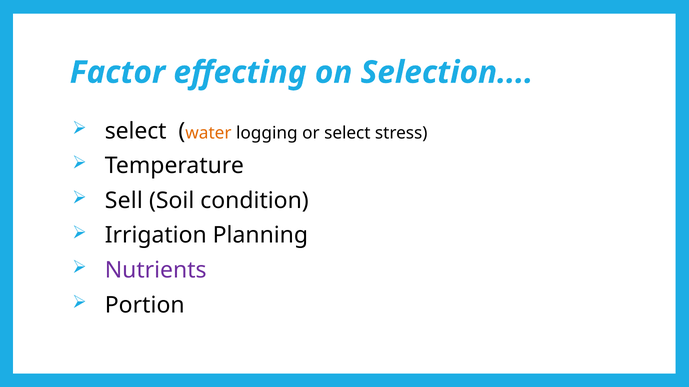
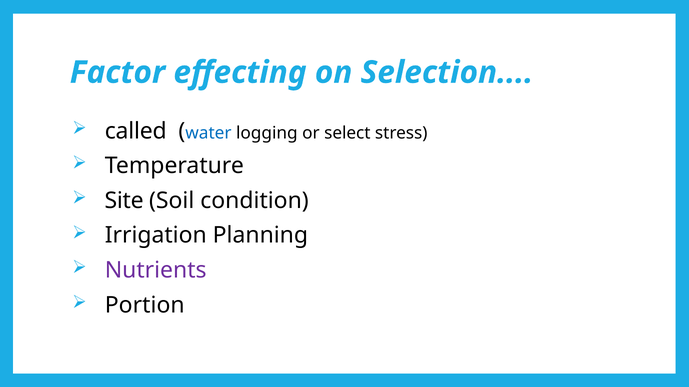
select at (136, 131): select -> called
water colour: orange -> blue
Sell: Sell -> Site
